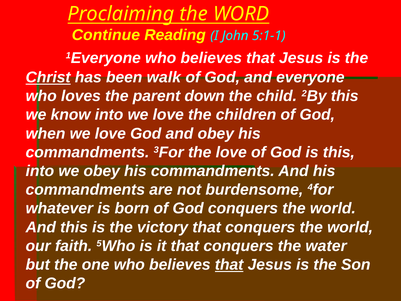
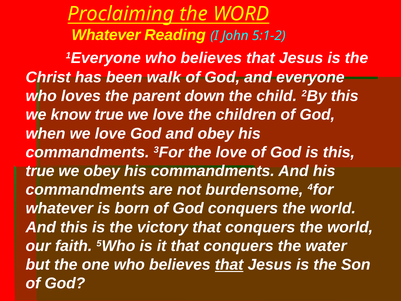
Continue at (106, 35): Continue -> Whatever
5:1-1: 5:1-1 -> 5:1-2
Christ underline: present -> none
know into: into -> true
into at (40, 171): into -> true
